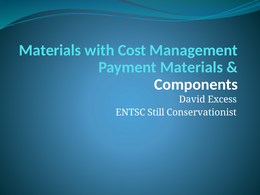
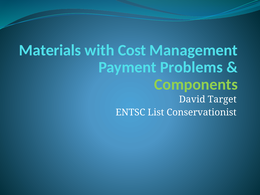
Payment Materials: Materials -> Problems
Components colour: white -> light green
Excess: Excess -> Target
Still: Still -> List
